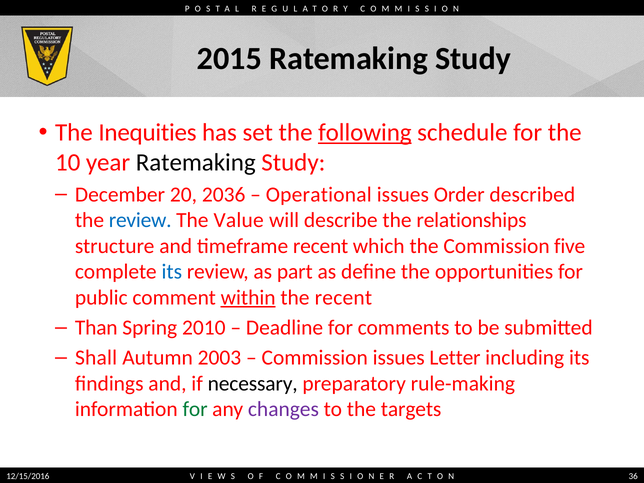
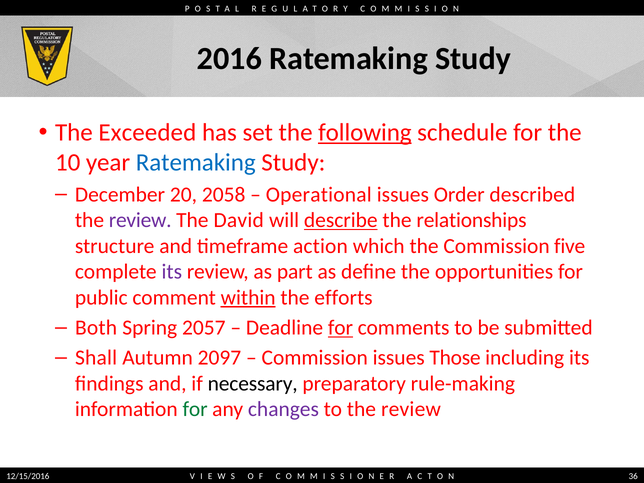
2015: 2015 -> 2016
Inequities: Inequities -> Exceeded
Ratemaking at (196, 163) colour: black -> blue
2036: 2036 -> 2058
review at (140, 220) colour: blue -> purple
Value: Value -> David
describe underline: none -> present
timeframe recent: recent -> action
its at (172, 272) colour: blue -> purple
the recent: recent -> efforts
Than: Than -> Both
2010: 2010 -> 2057
for at (340, 328) underline: none -> present
2003: 2003 -> 2097
Letter: Letter -> Those
to the targets: targets -> review
